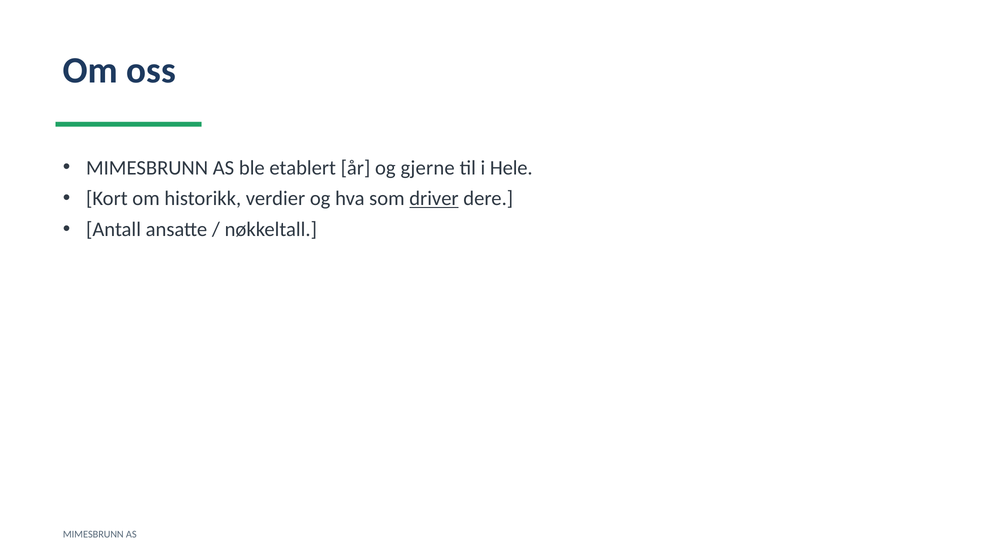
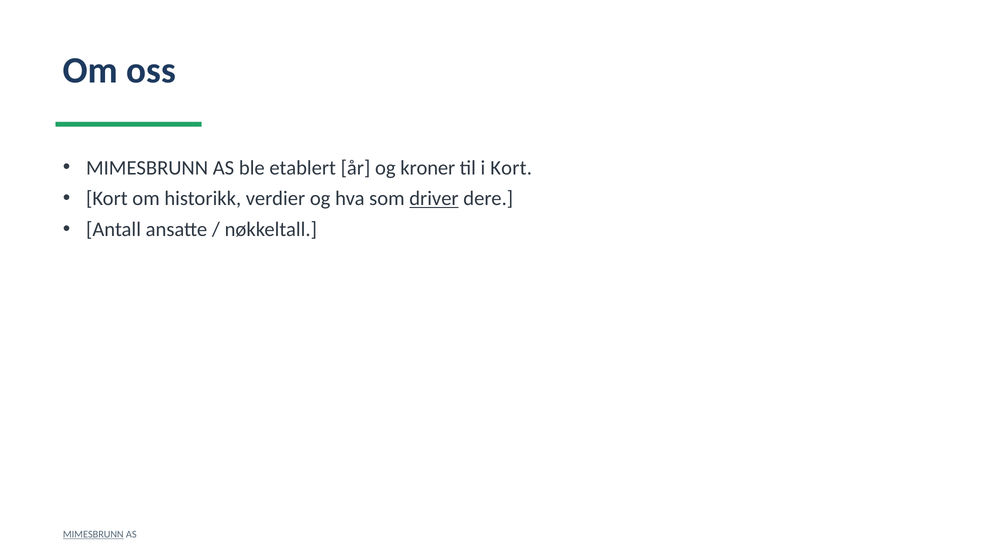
gjerne: gjerne -> kroner
i Hele: Hele -> Kort
MIMESBRUNN at (93, 534) underline: none -> present
